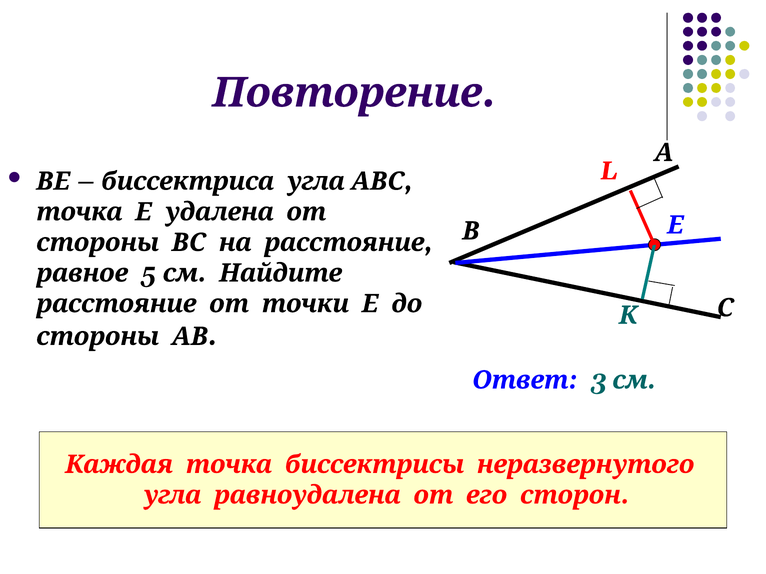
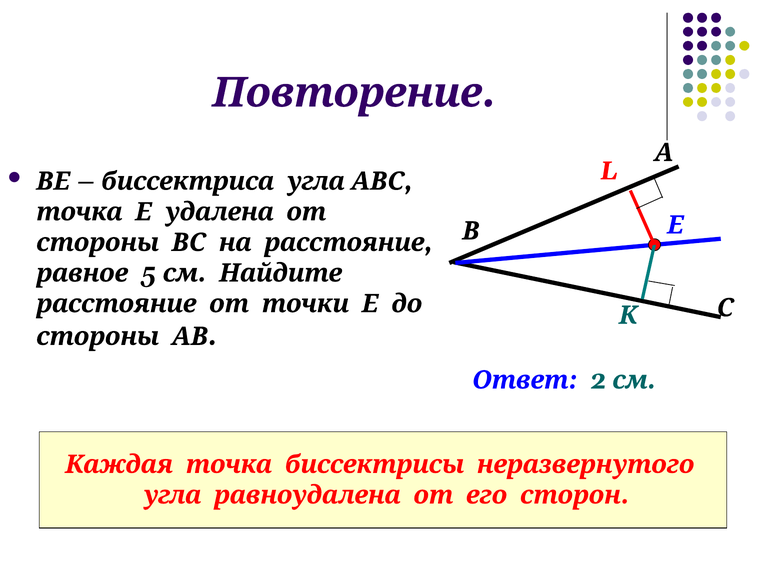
3: 3 -> 2
